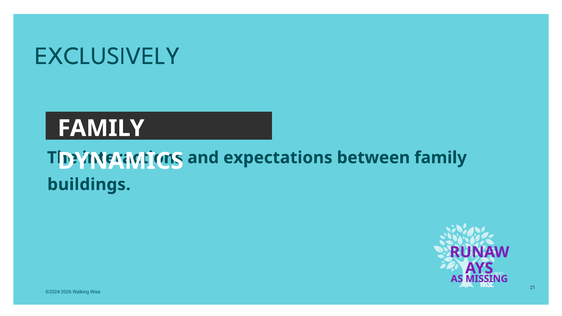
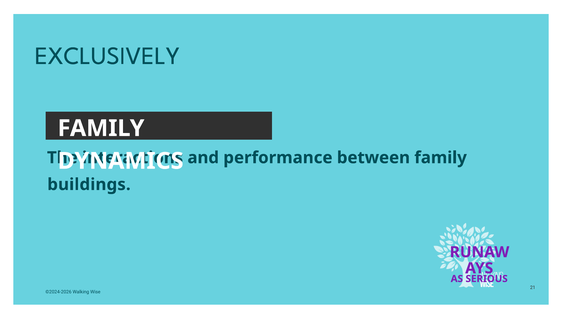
expectations: expectations -> performance
MISSING: MISSING -> SERIOUS
